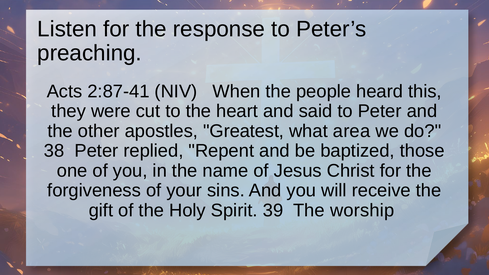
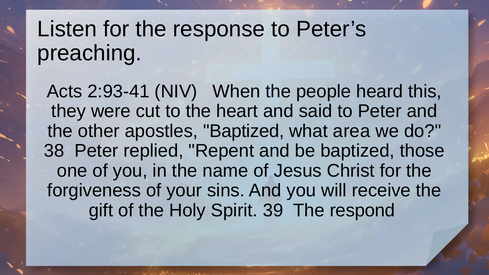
2:87-41: 2:87-41 -> 2:93-41
apostles Greatest: Greatest -> Baptized
worship: worship -> respond
